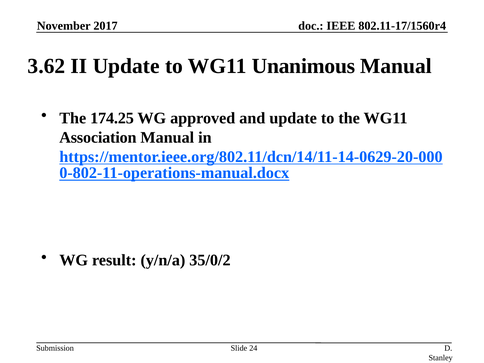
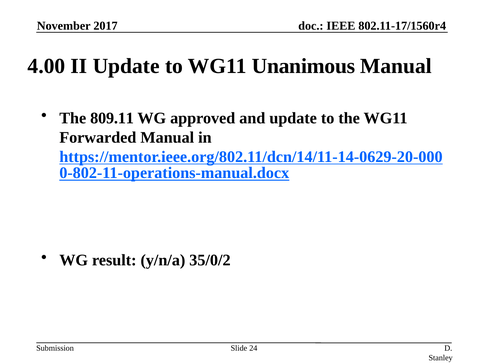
3.62: 3.62 -> 4.00
174.25: 174.25 -> 809.11
Association: Association -> Forwarded
